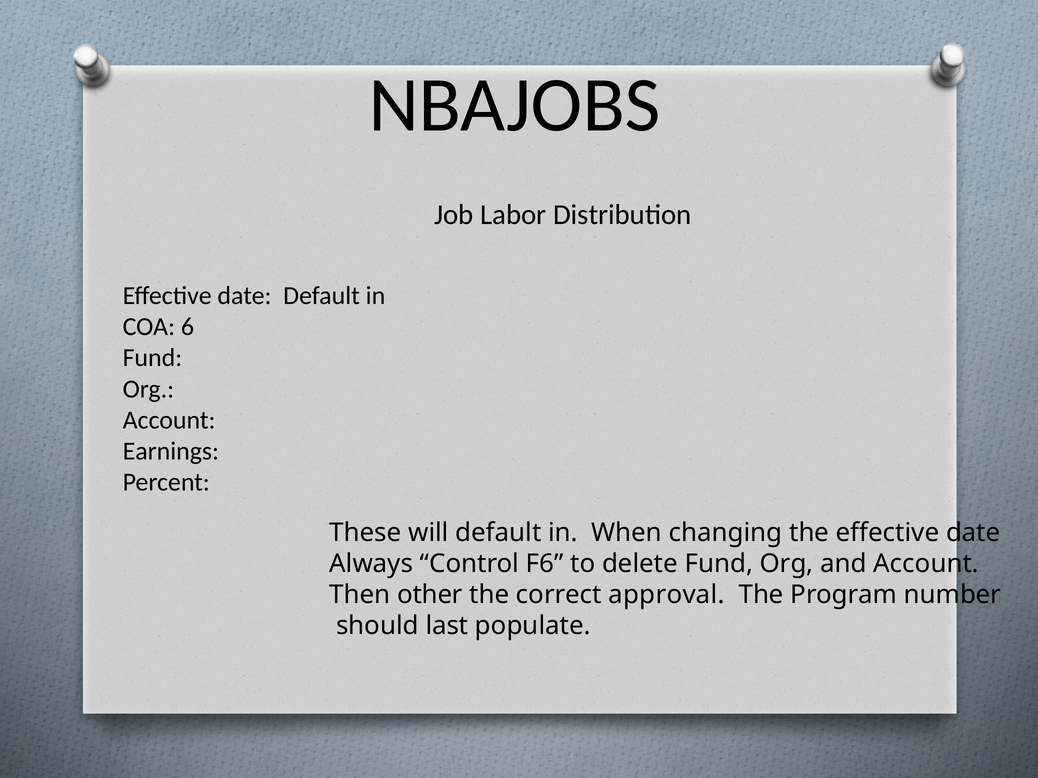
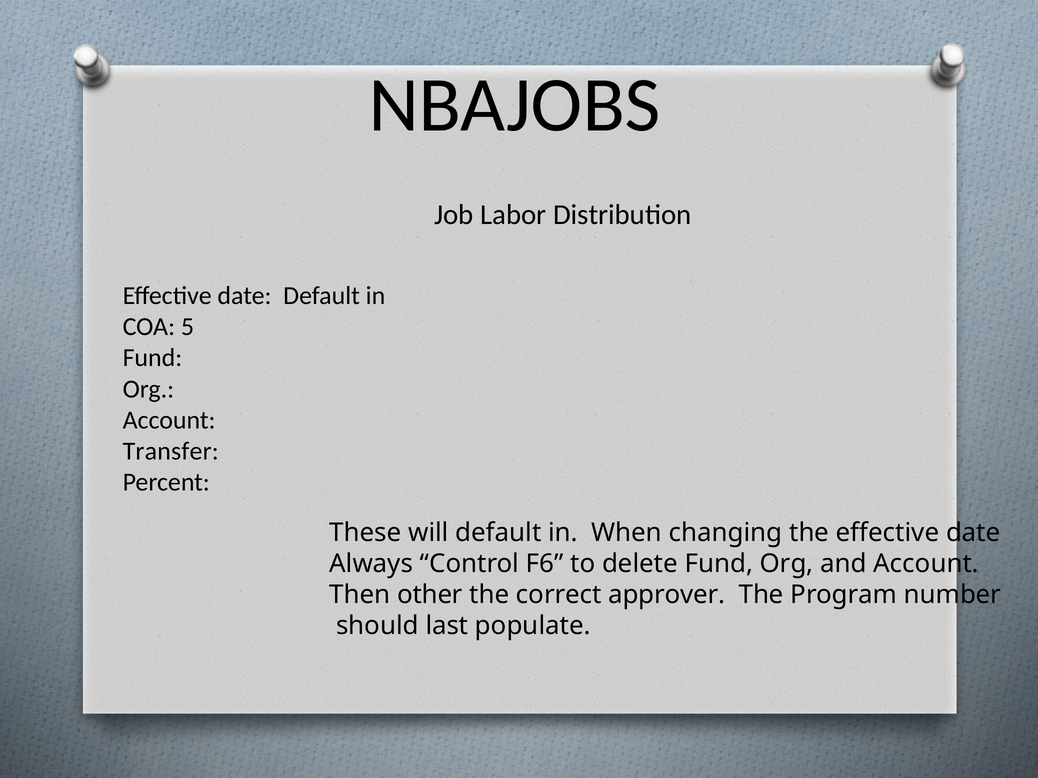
6: 6 -> 5
Earnings: Earnings -> Transfer
approval: approval -> approver
